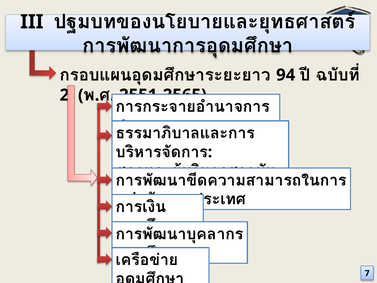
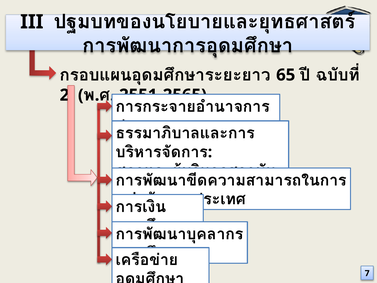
94: 94 -> 65
